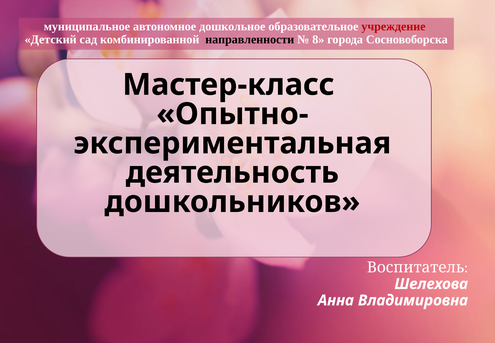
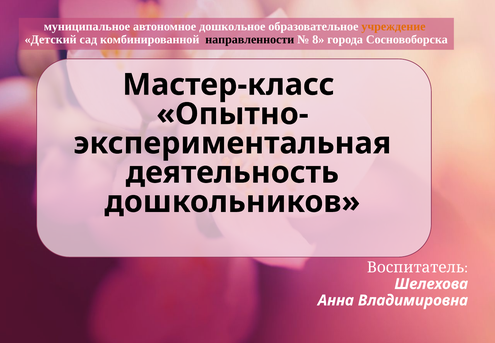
учреждение colour: red -> orange
